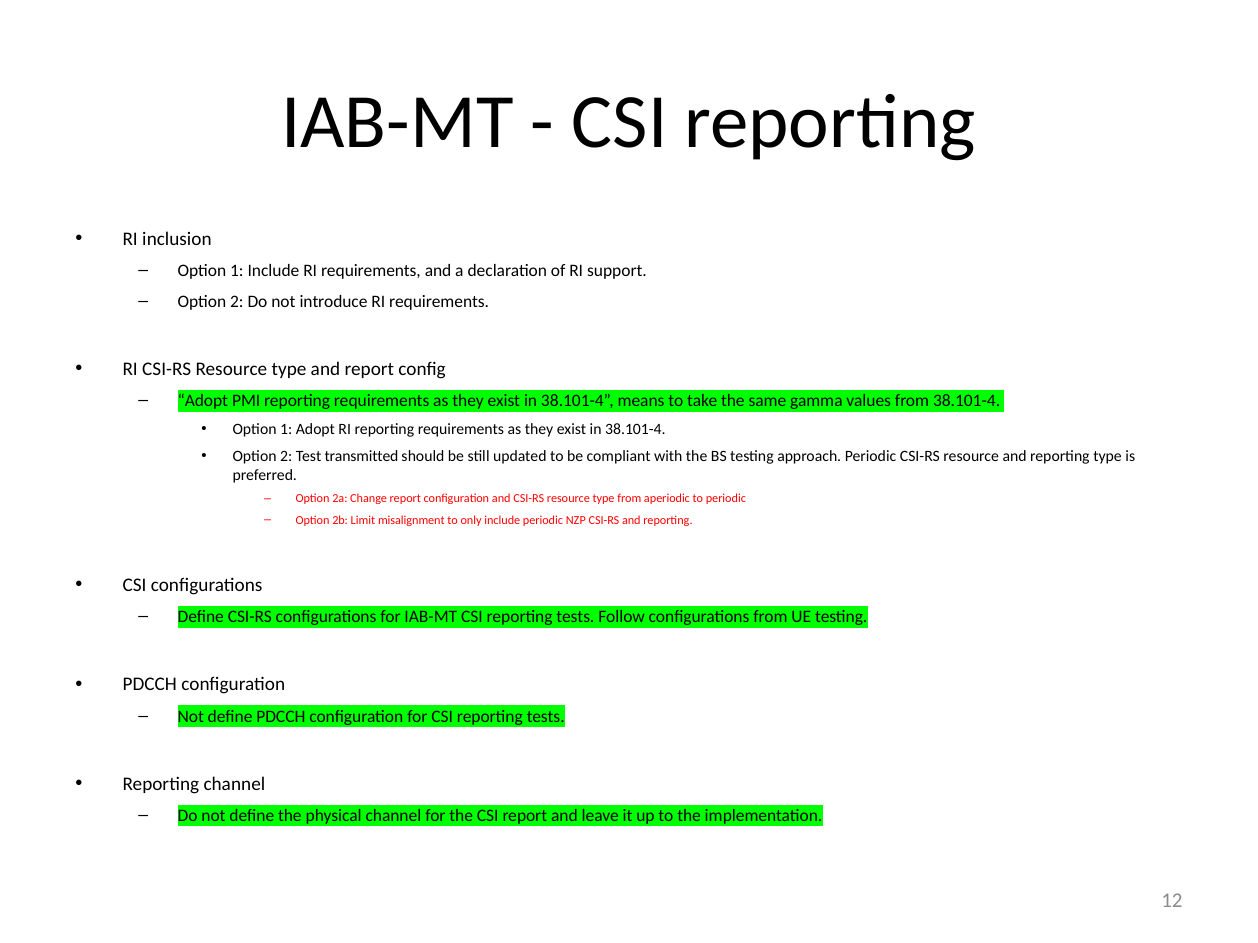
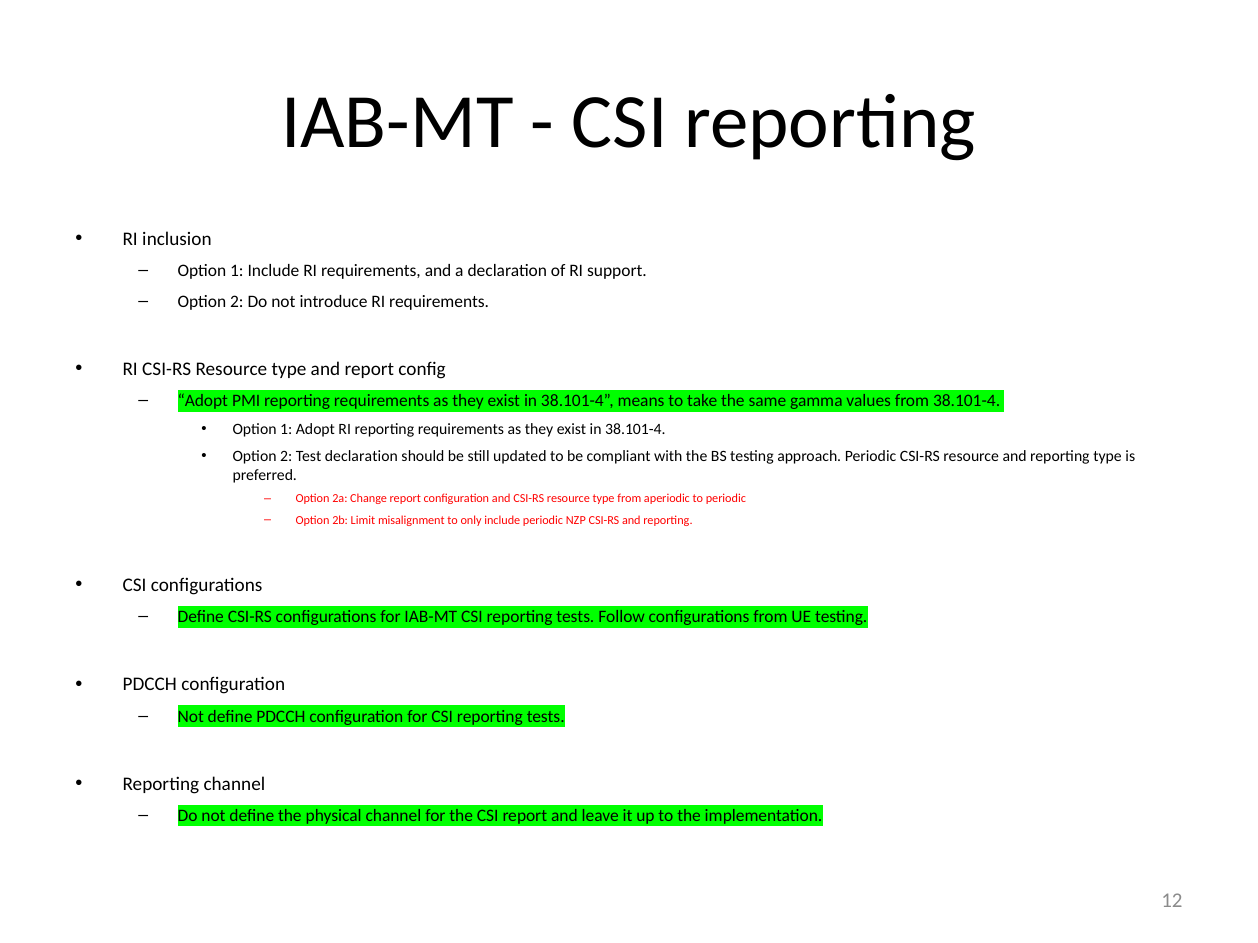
Test transmitted: transmitted -> declaration
